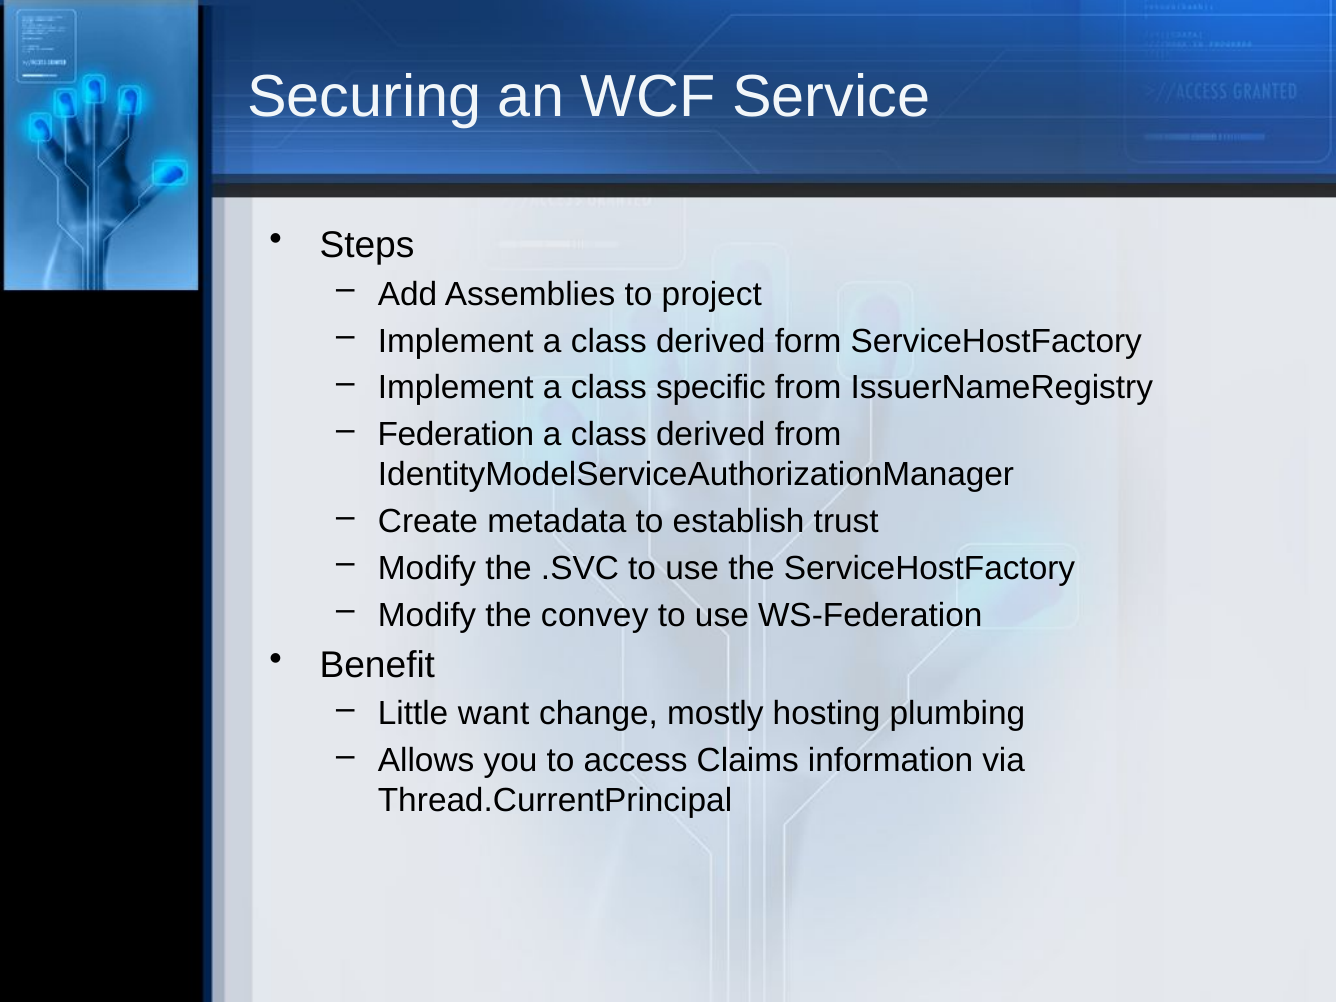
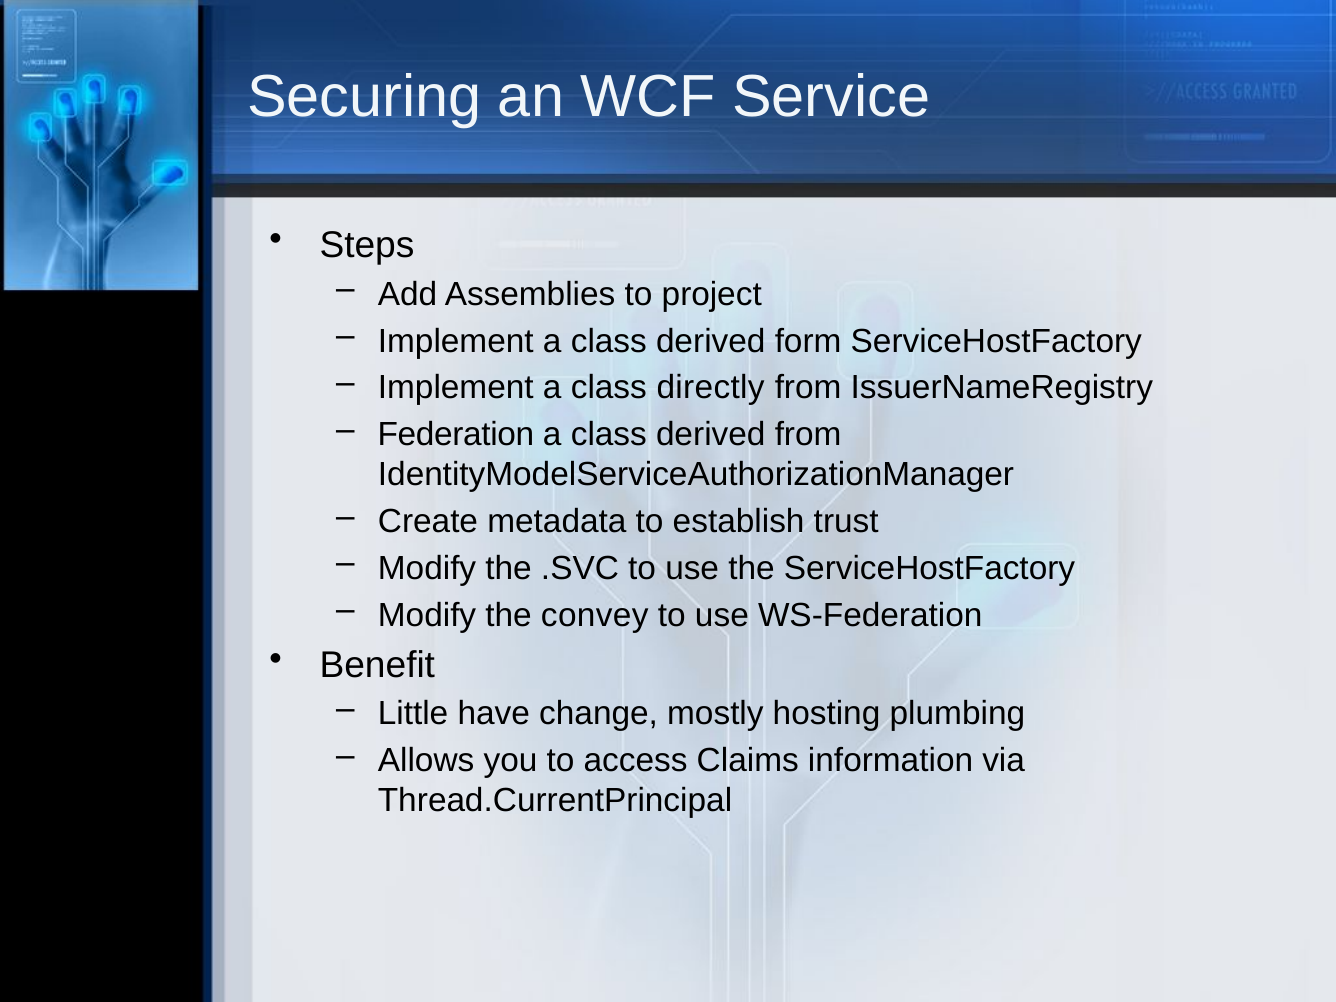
specific: specific -> directly
want: want -> have
